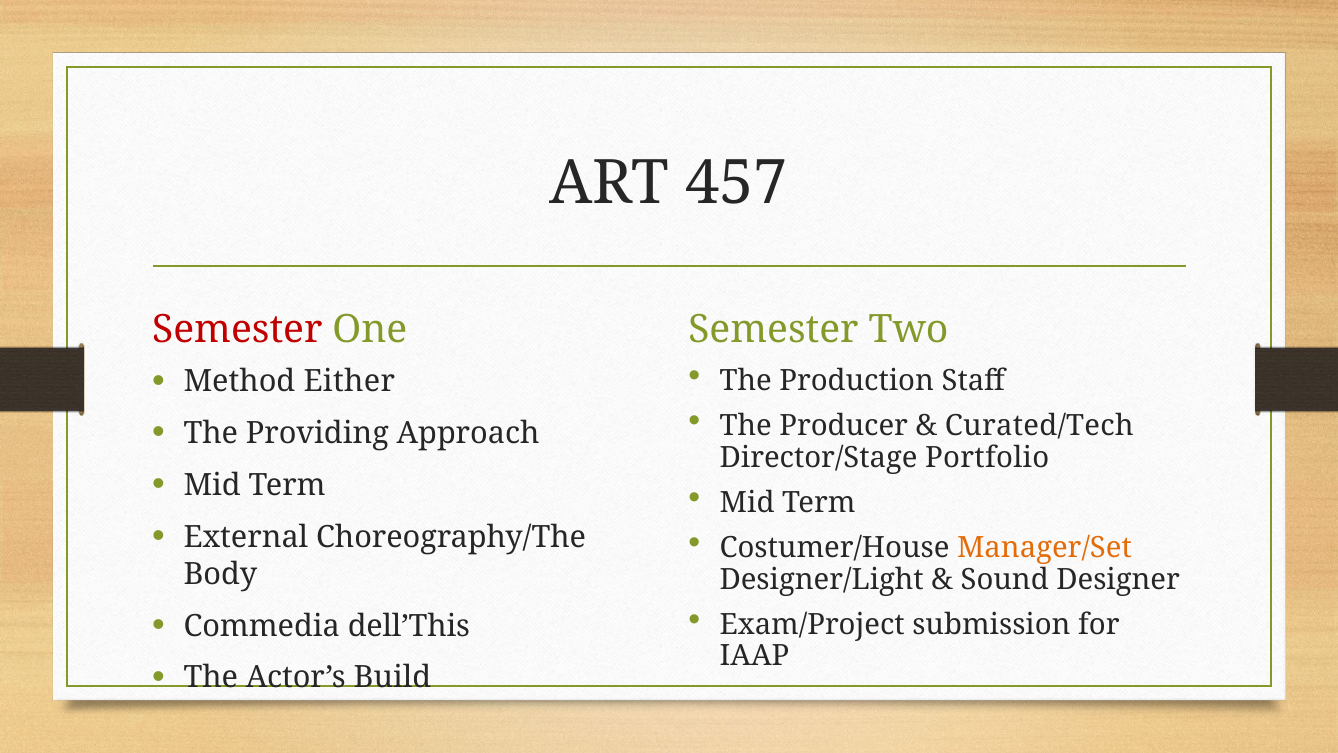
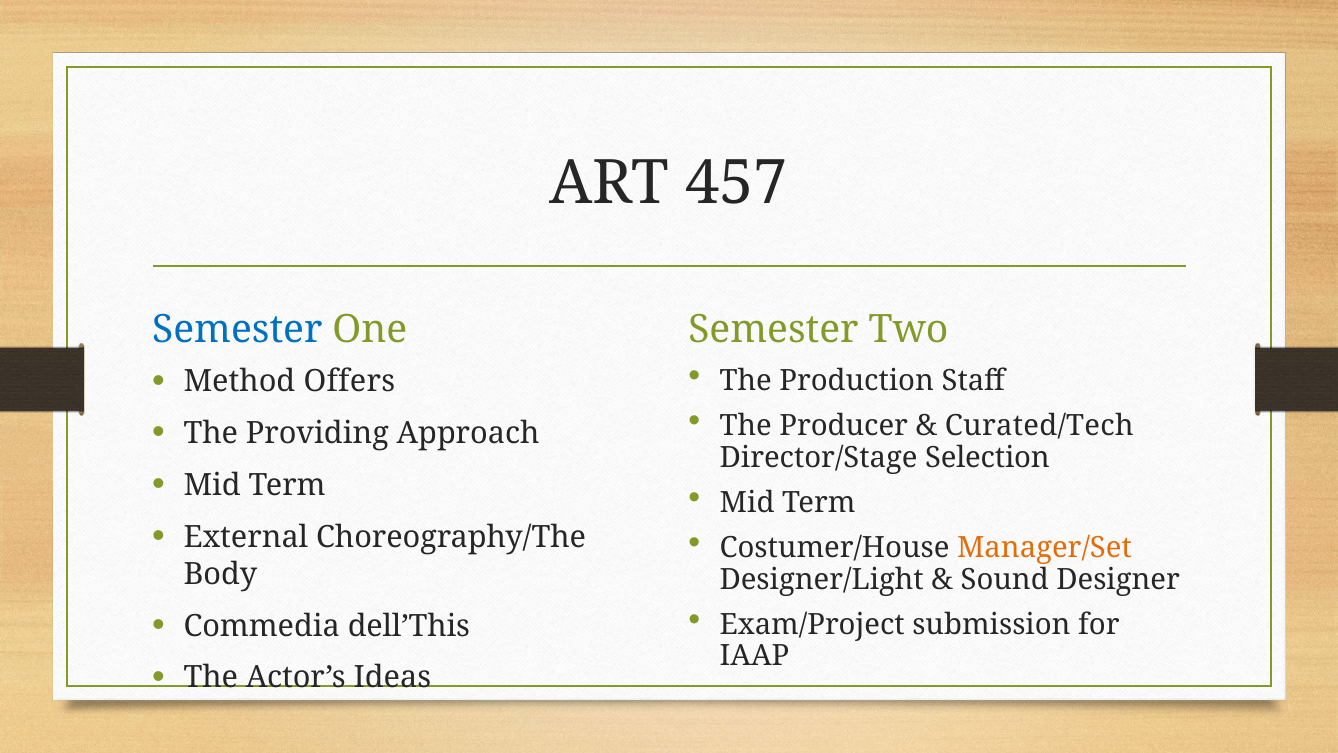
Semester at (237, 329) colour: red -> blue
Either: Either -> Offers
Portfolio: Portfolio -> Selection
Build: Build -> Ideas
